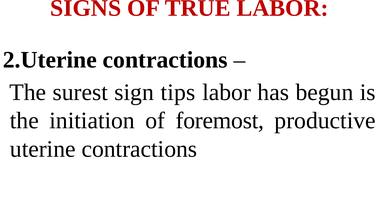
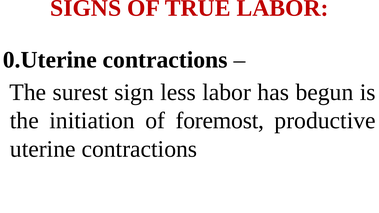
2.Uterine: 2.Uterine -> 0.Uterine
tips: tips -> less
